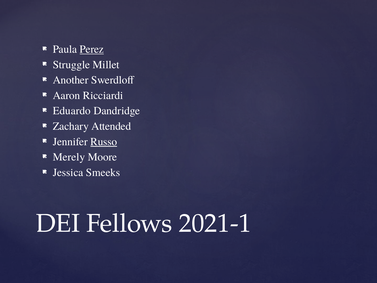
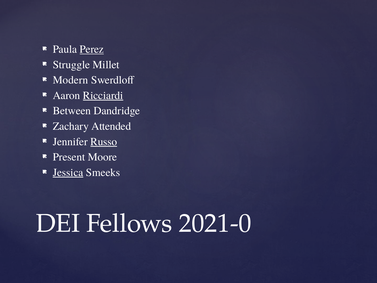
Another: Another -> Modern
Ricciardi underline: none -> present
Eduardo: Eduardo -> Between
Merely: Merely -> Present
Jessica underline: none -> present
2021-1: 2021-1 -> 2021-0
